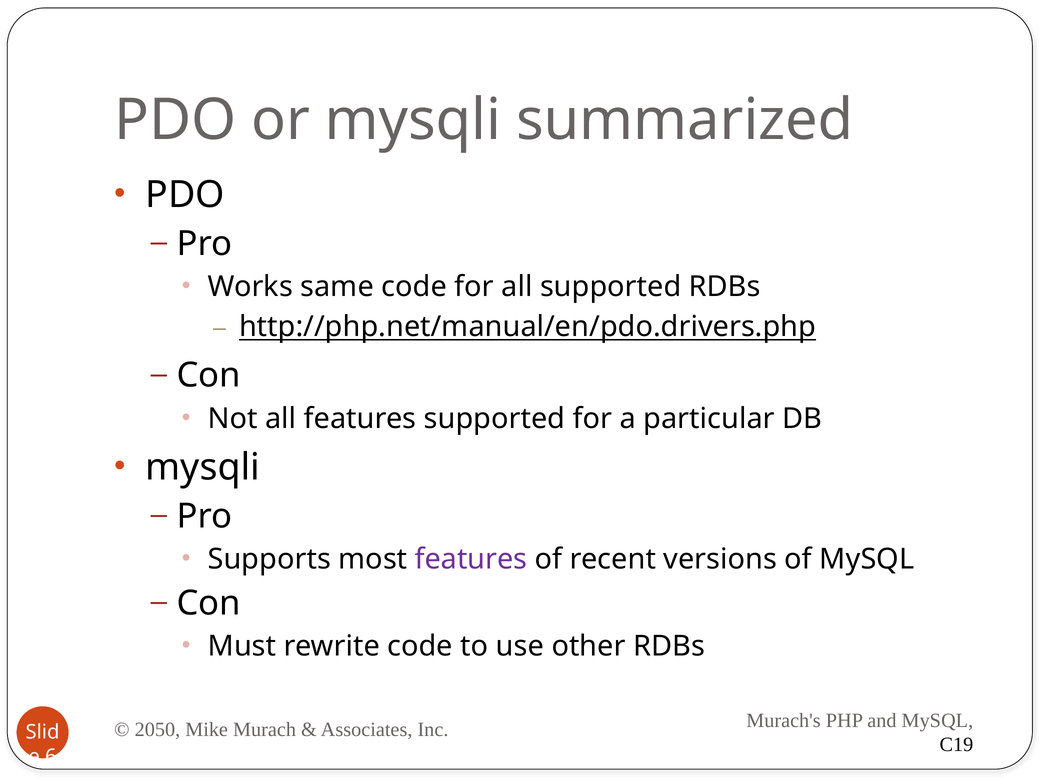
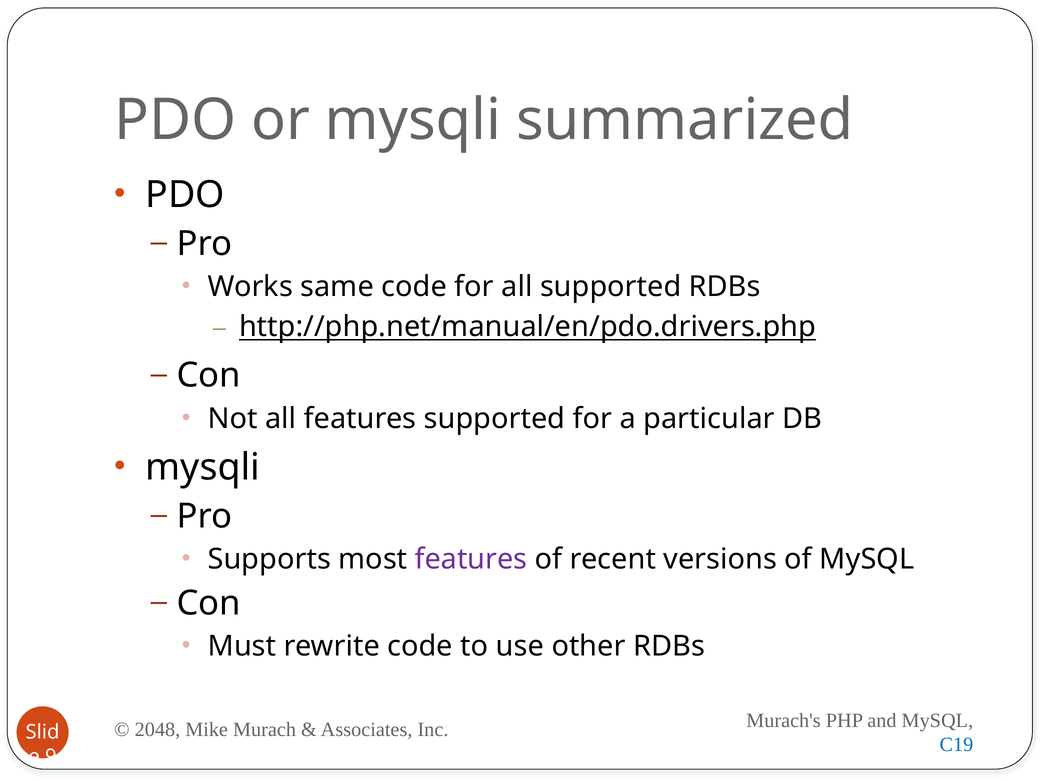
2050: 2050 -> 2048
C19 colour: black -> blue
6: 6 -> 9
